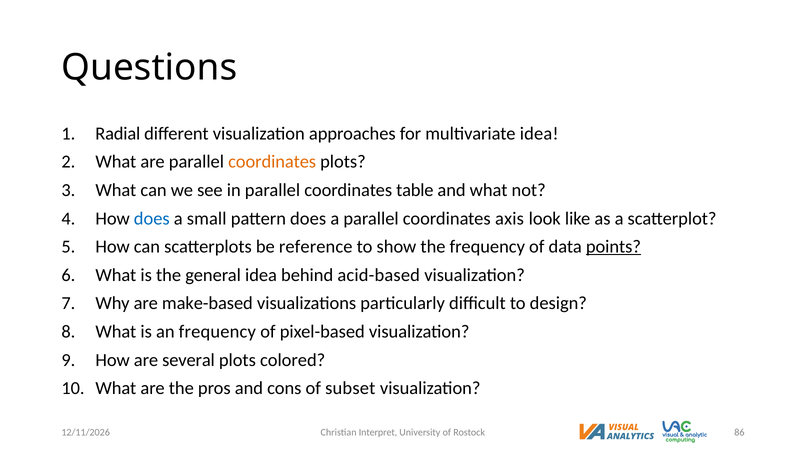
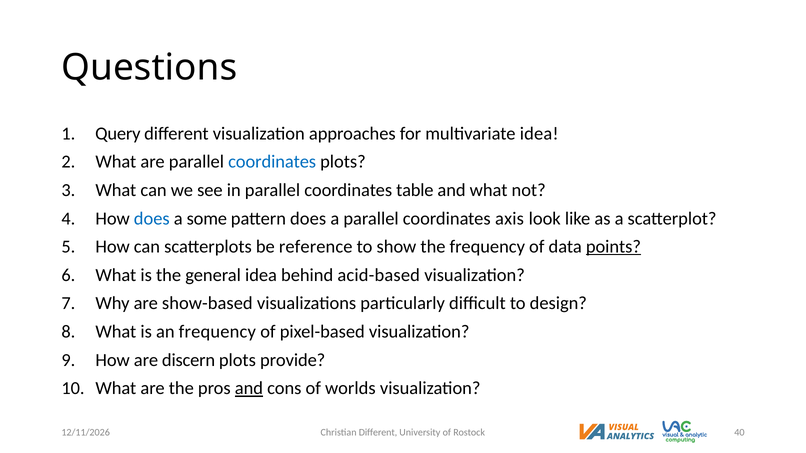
Radial: Radial -> Query
coordinates at (272, 162) colour: orange -> blue
small: small -> some
make-based: make-based -> show-based
several: several -> discern
colored: colored -> provide
and at (249, 389) underline: none -> present
subset: subset -> worlds
Christian Interpret: Interpret -> Different
86: 86 -> 40
